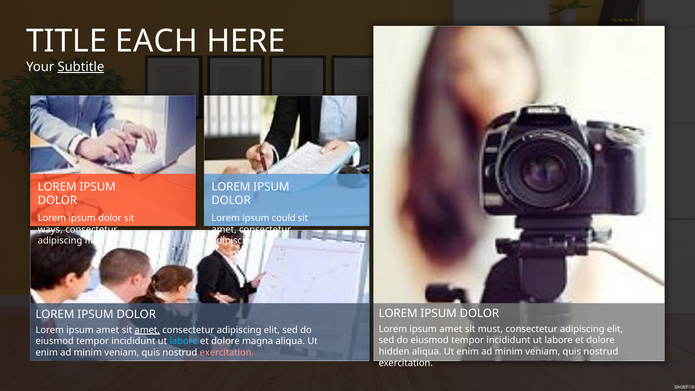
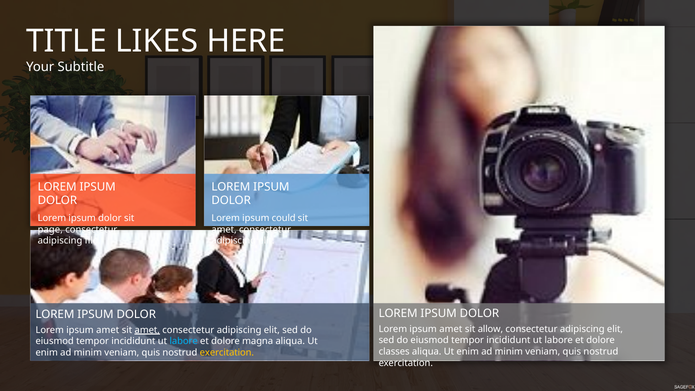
EACH: EACH -> LIKES
Subtitle underline: present -> none
ways: ways -> page
must: must -> allow
hidden: hidden -> classes
exercitation at (227, 353) colour: pink -> yellow
